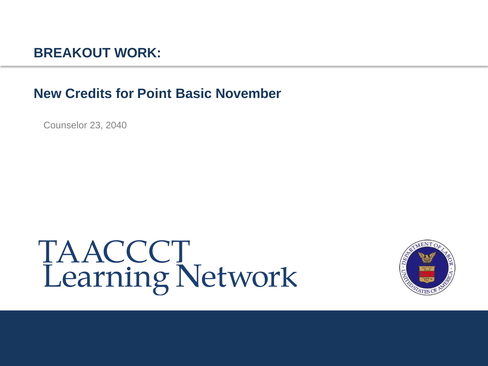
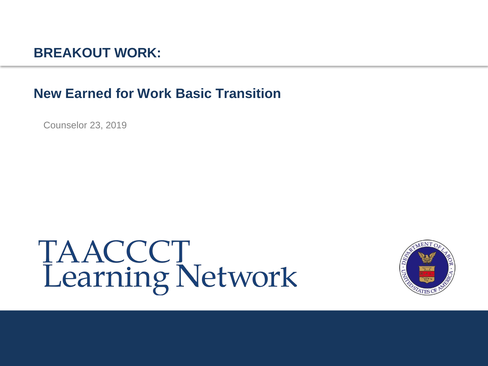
Credits: Credits -> Earned
for Point: Point -> Work
November: November -> Transition
2040: 2040 -> 2019
